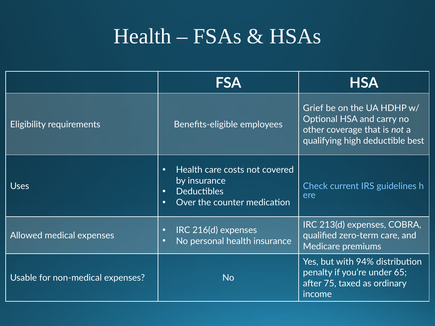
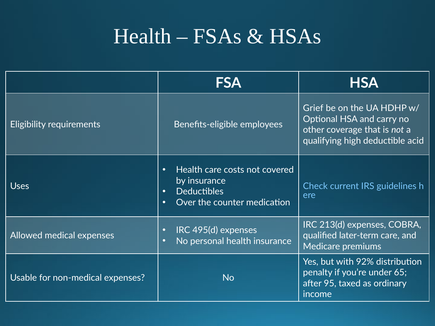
best: best -> acid
216(d: 216(d -> 495(d
zero-term: zero-term -> later-term
94%: 94% -> 92%
75: 75 -> 95
